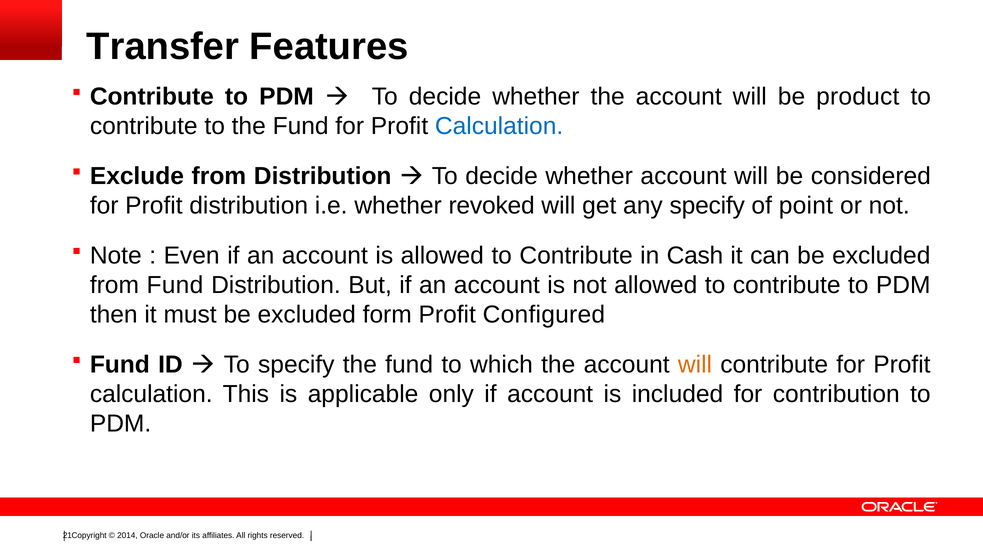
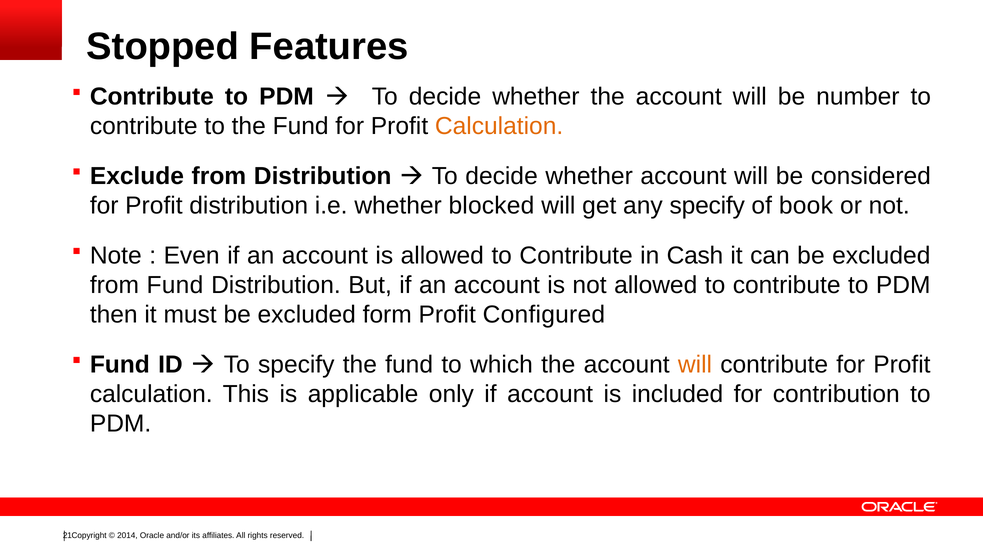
Transfer: Transfer -> Stopped
product: product -> number
Calculation at (499, 126) colour: blue -> orange
revoked: revoked -> blocked
point: point -> book
